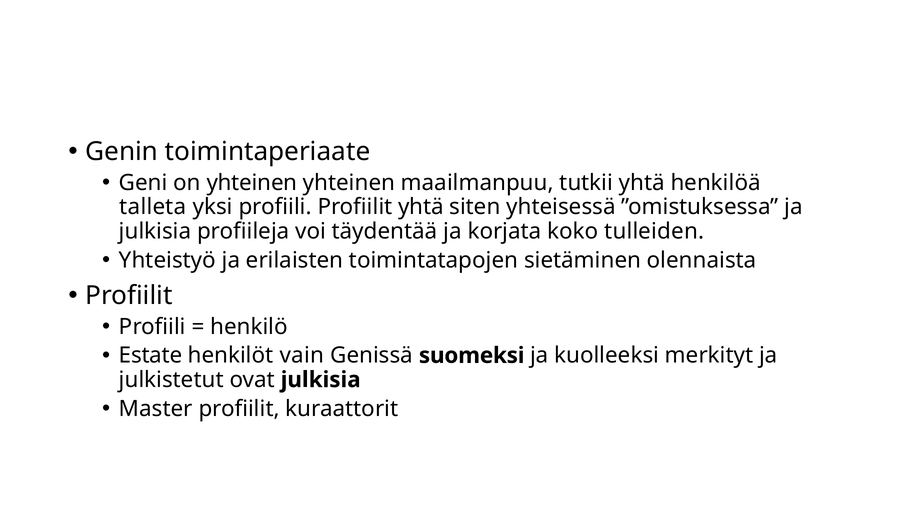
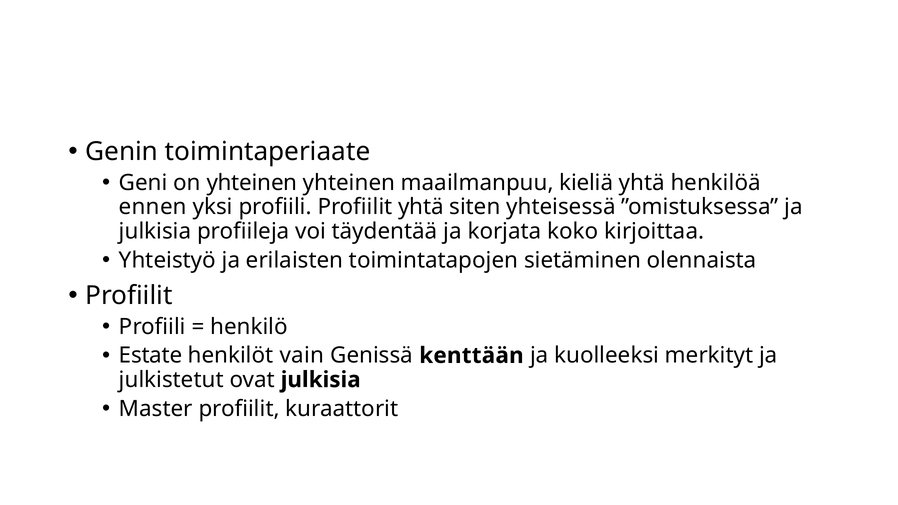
tutkii: tutkii -> kieliä
talleta: talleta -> ennen
tulleiden: tulleiden -> kirjoittaa
suomeksi: suomeksi -> kenttään
